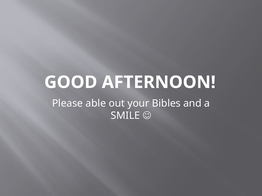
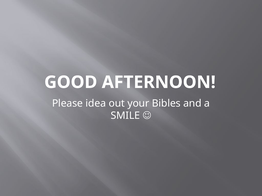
able: able -> idea
